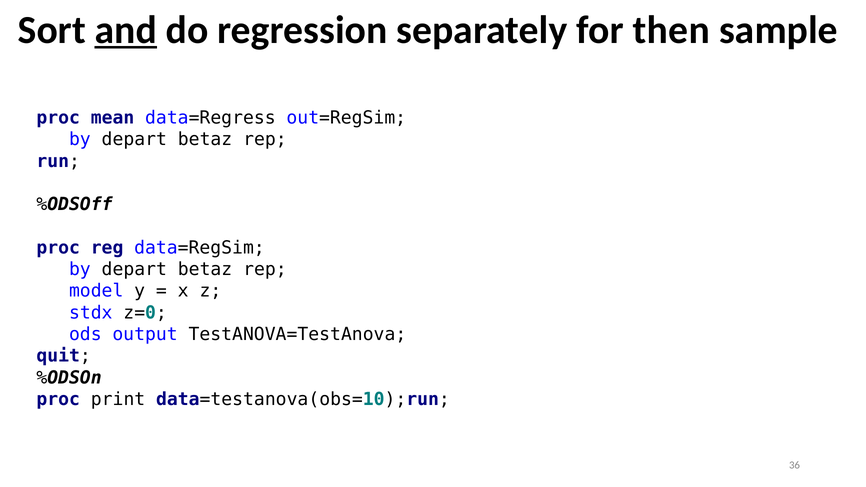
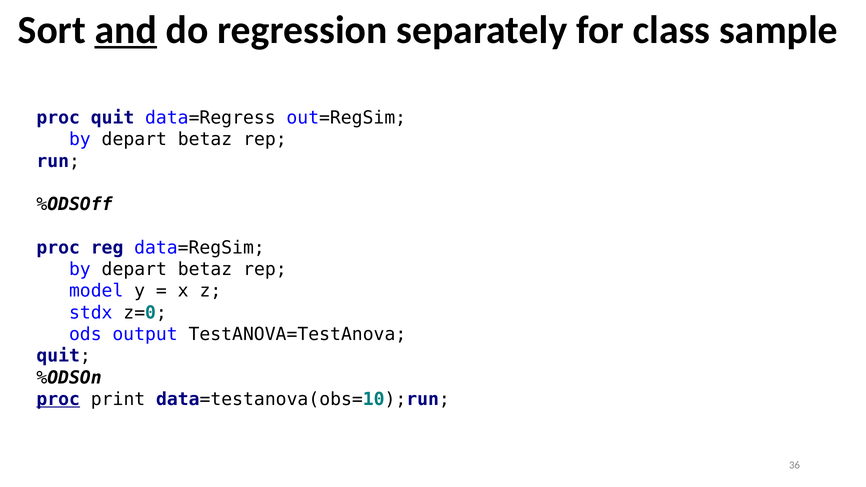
then: then -> class
proc mean: mean -> quit
proc at (58, 399) underline: none -> present
